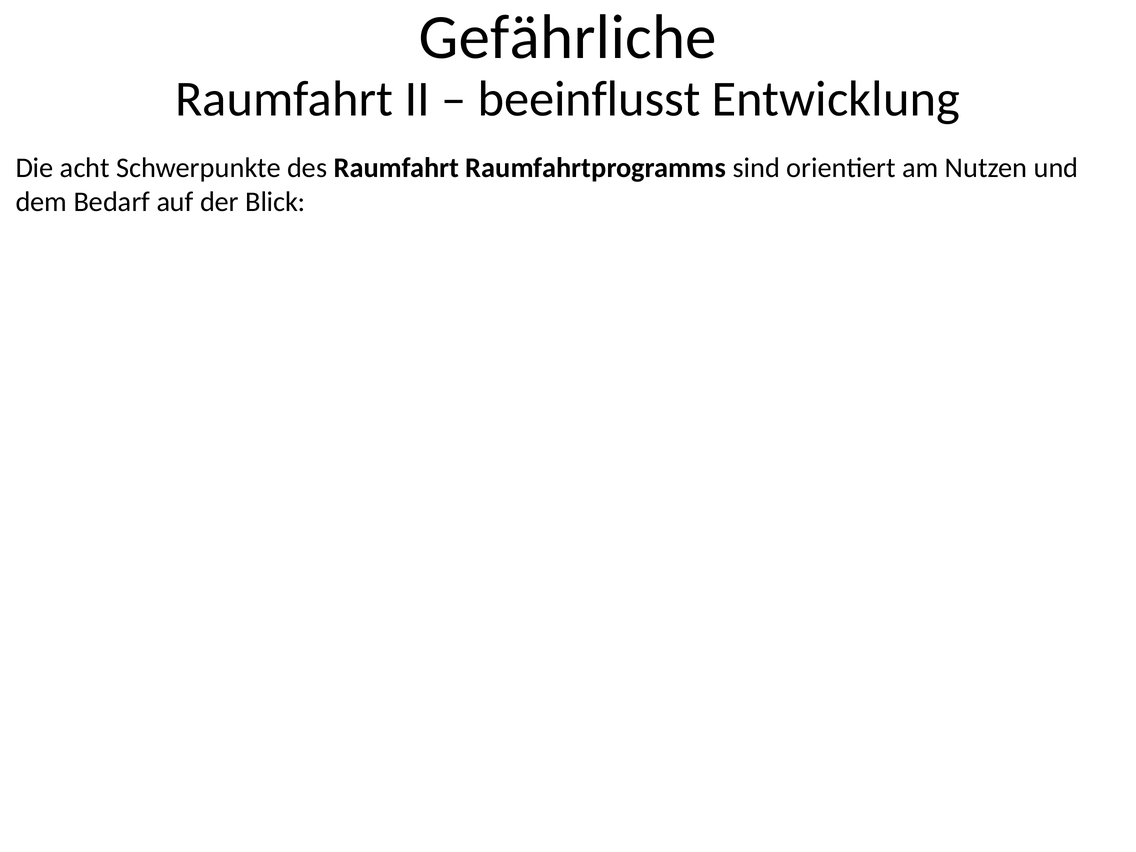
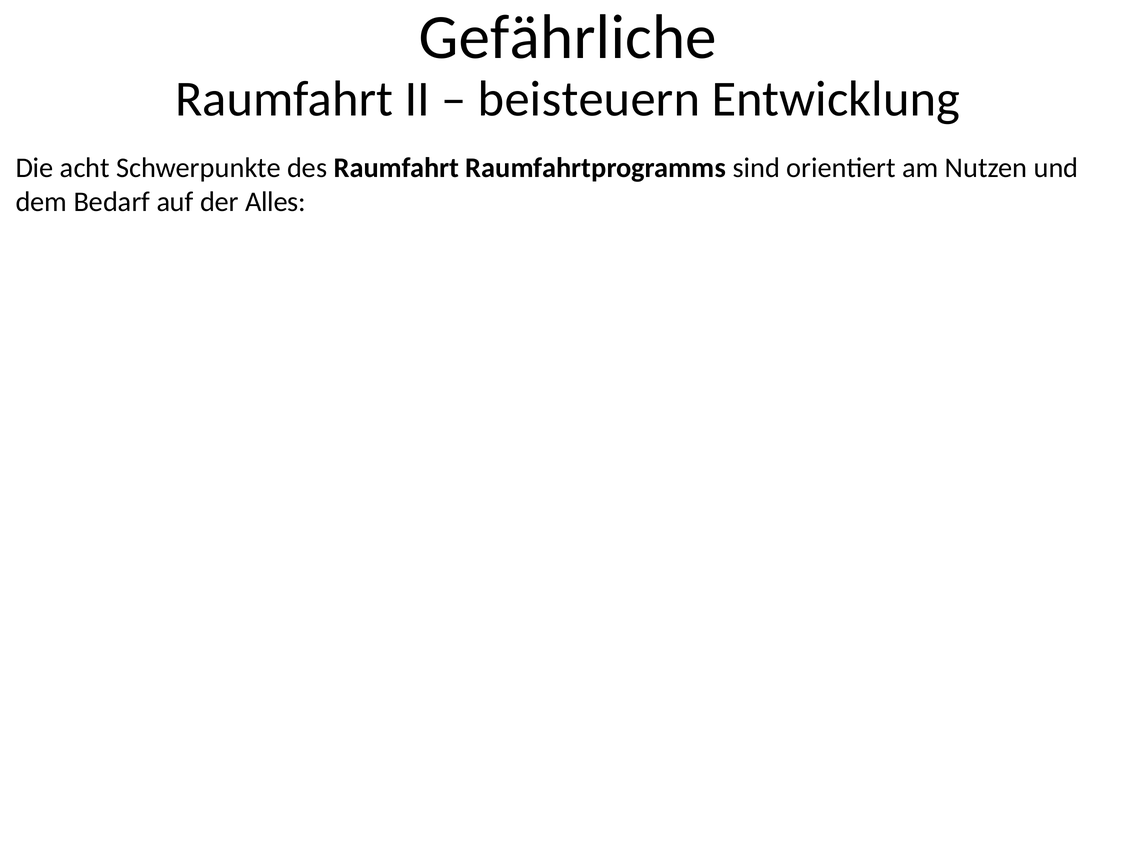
beeinflusst at (589, 99): beeinflusst -> beisteuern
der Blick: Blick -> Alles
